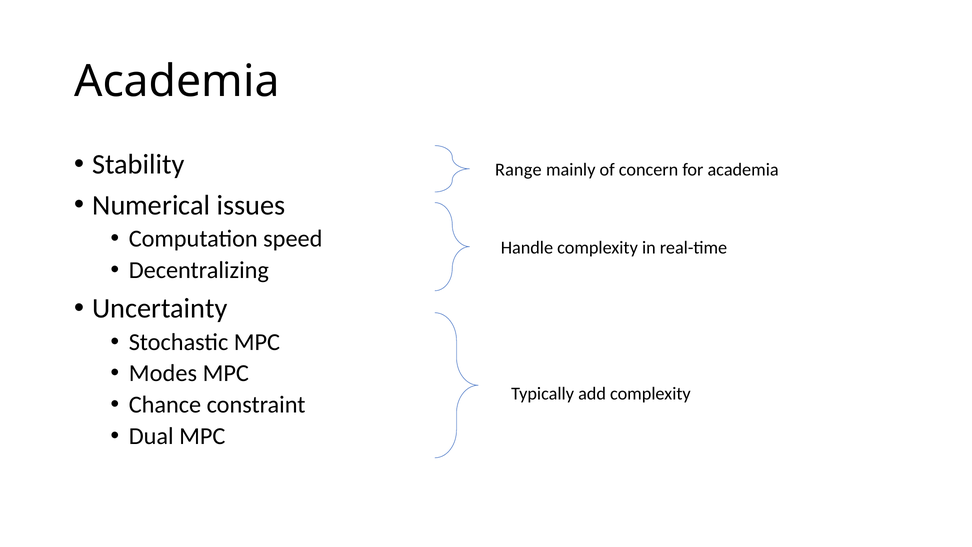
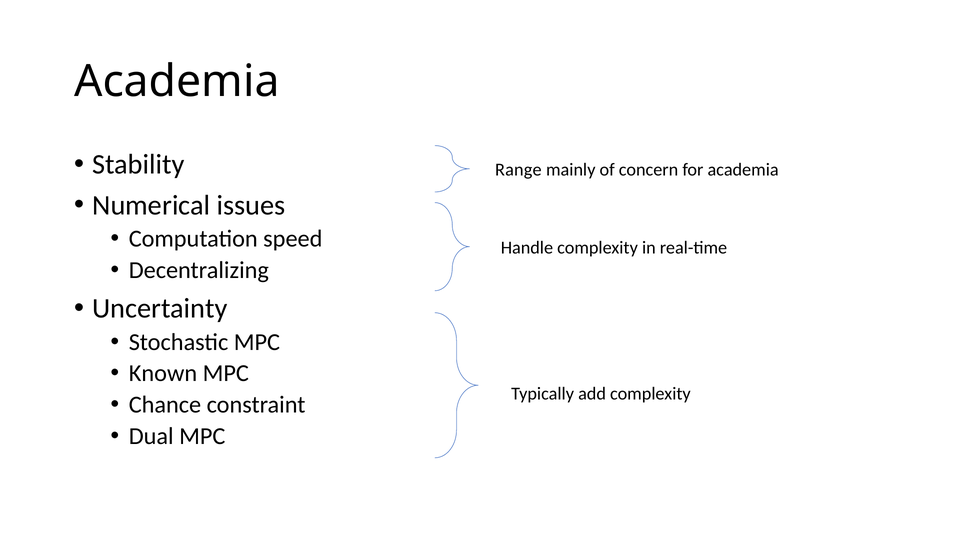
Modes: Modes -> Known
